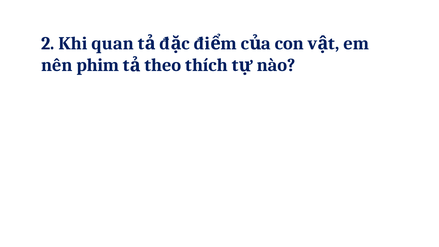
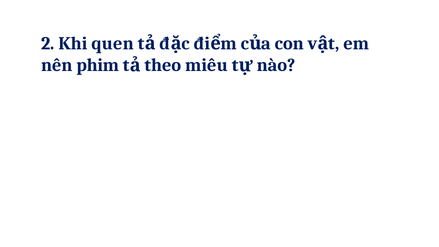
quan: quan -> quen
thích: thích -> miêu
